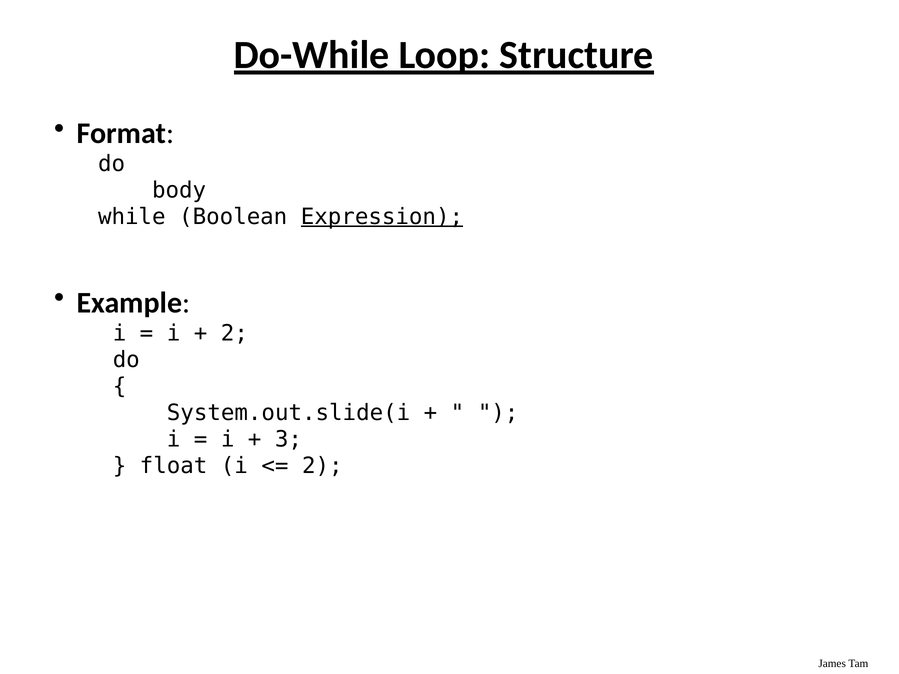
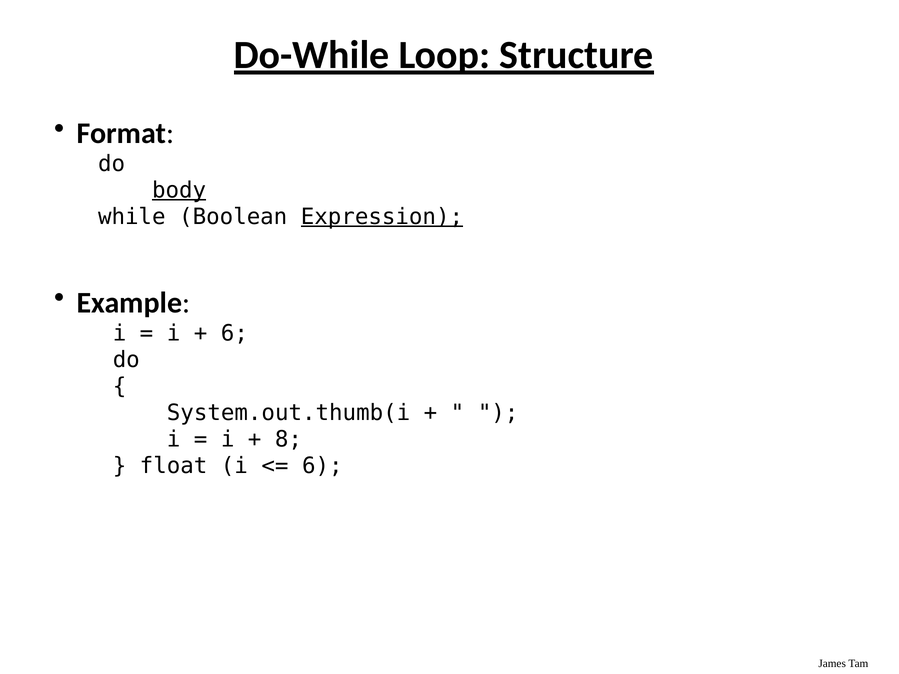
body underline: none -> present
2 at (234, 333): 2 -> 6
System.out.slide(i: System.out.slide(i -> System.out.thumb(i
3: 3 -> 8
2 at (322, 466): 2 -> 6
